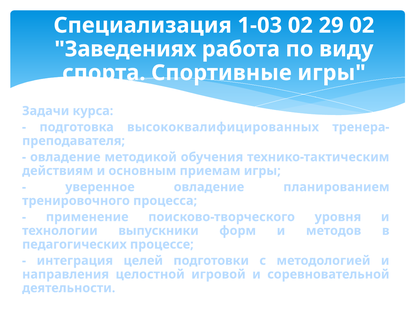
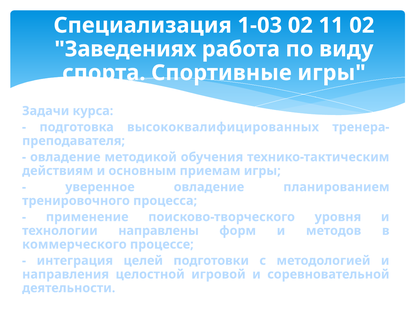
29: 29 -> 11
выпускники: выпускники -> направлены
педагогических: педагогических -> коммерческого
